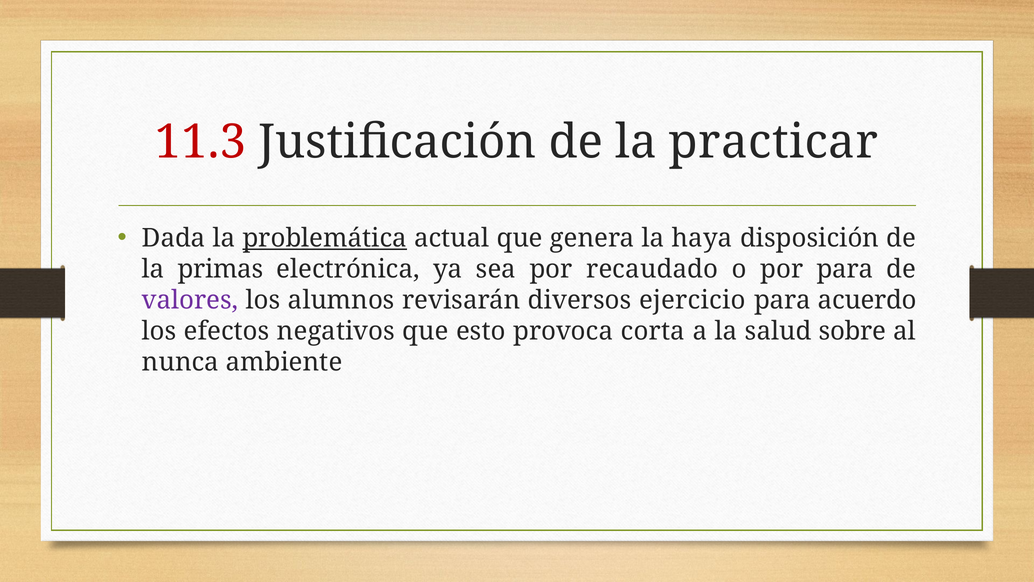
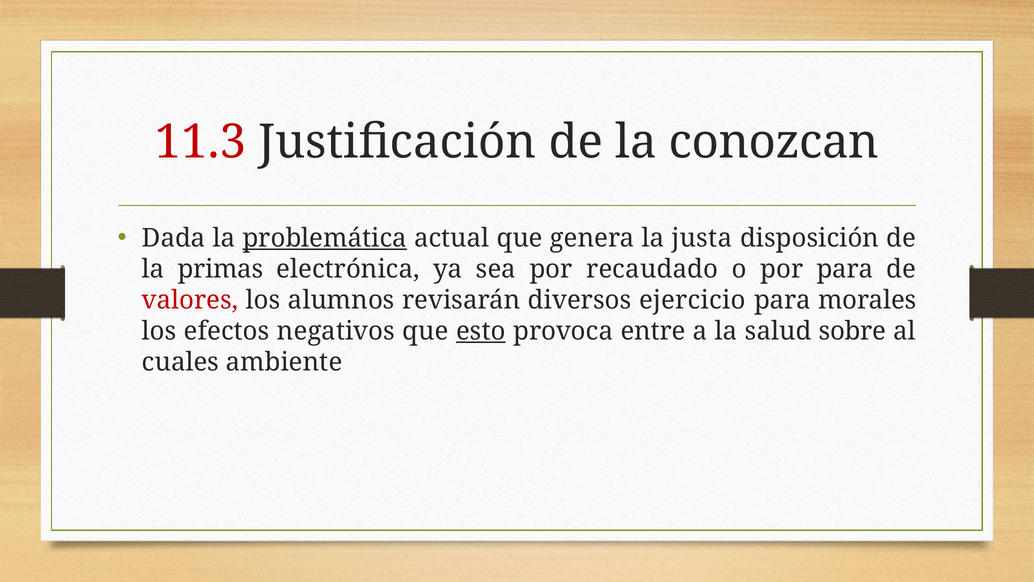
practicar: practicar -> conozcan
haya: haya -> justa
valores colour: purple -> red
acuerdo: acuerdo -> morales
esto underline: none -> present
corta: corta -> entre
nunca: nunca -> cuales
